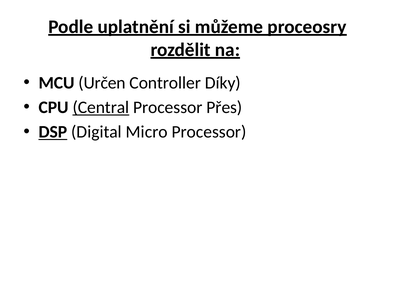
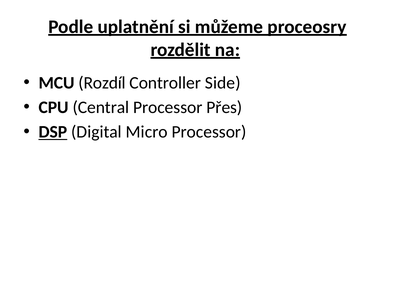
Určen: Určen -> Rozdíl
Díky: Díky -> Side
Central underline: present -> none
